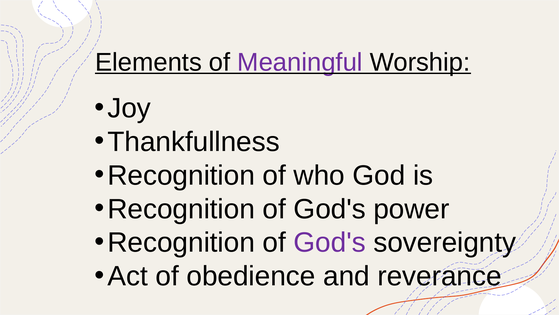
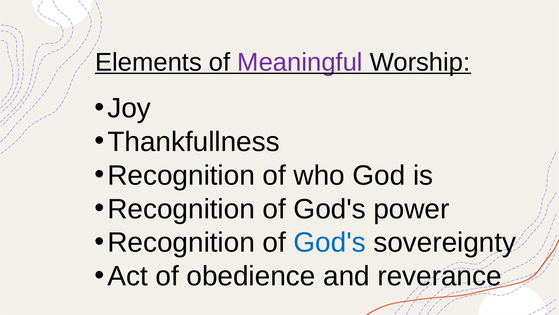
God's at (330, 242) colour: purple -> blue
